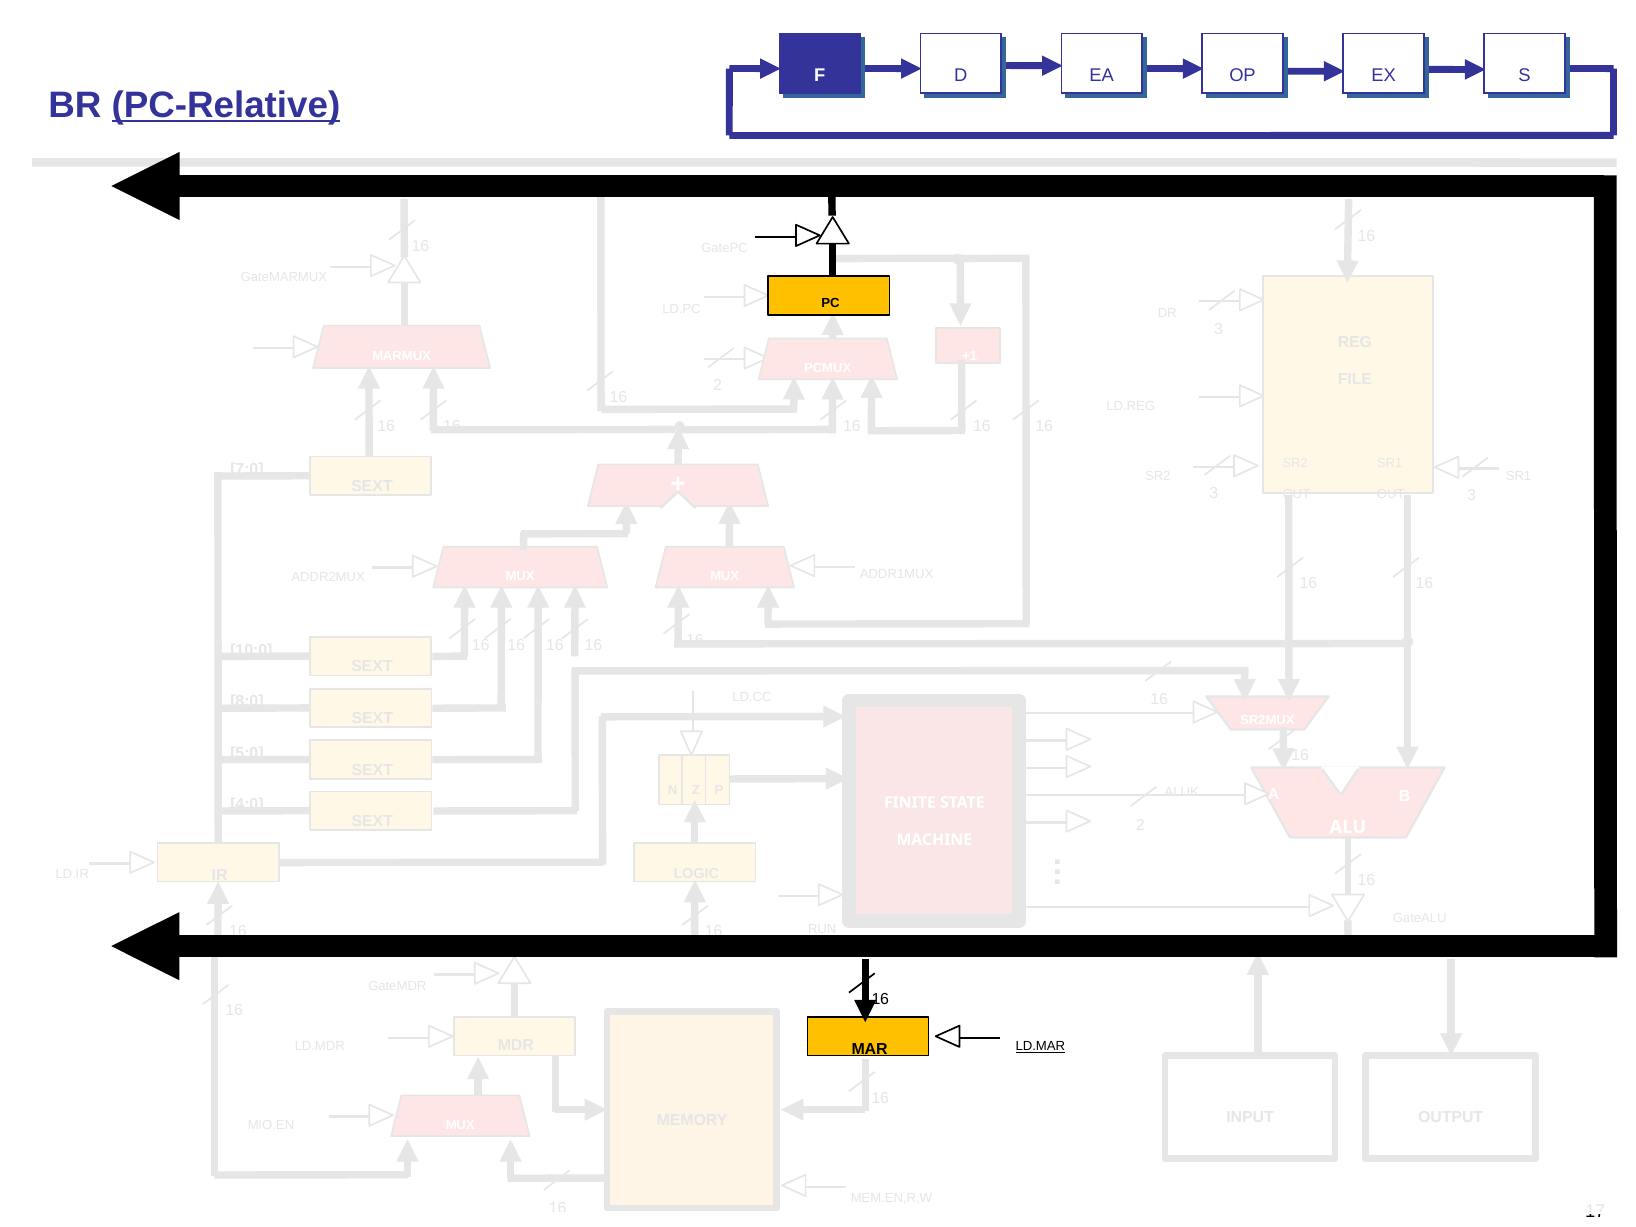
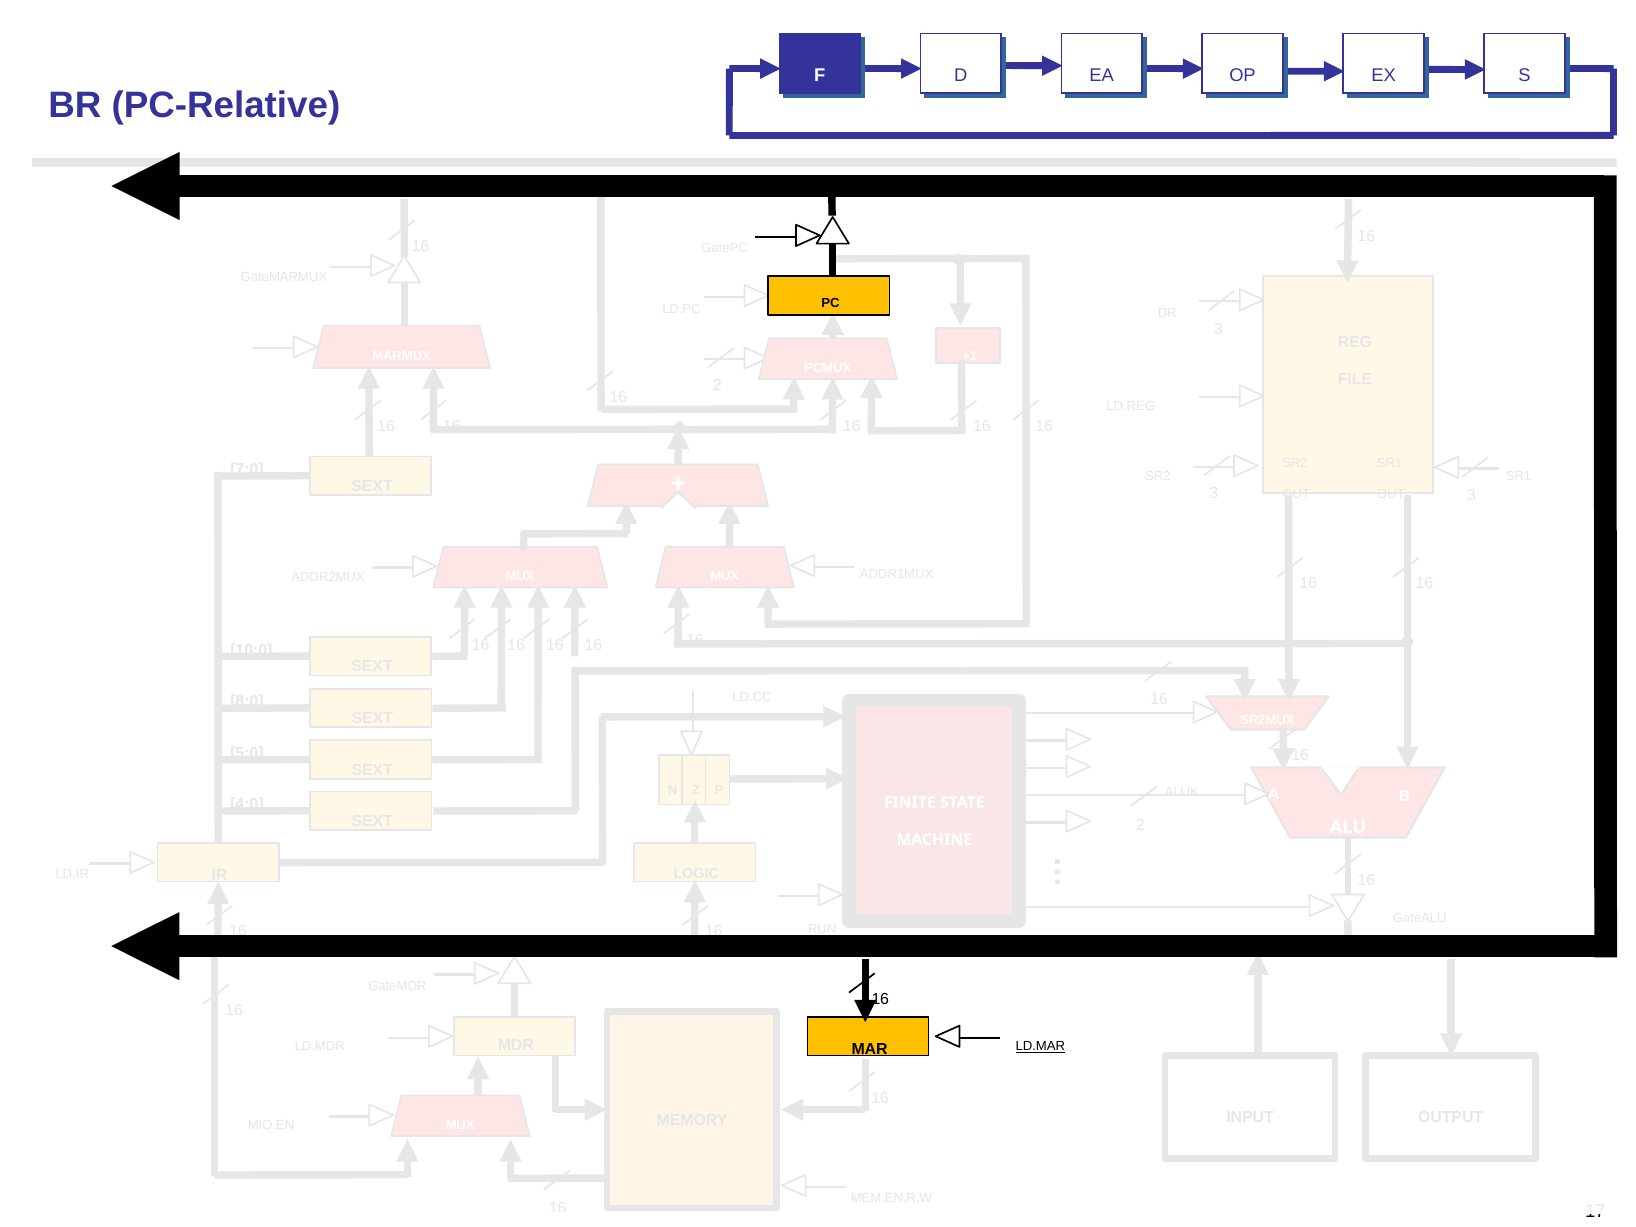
PC-Relative underline: present -> none
